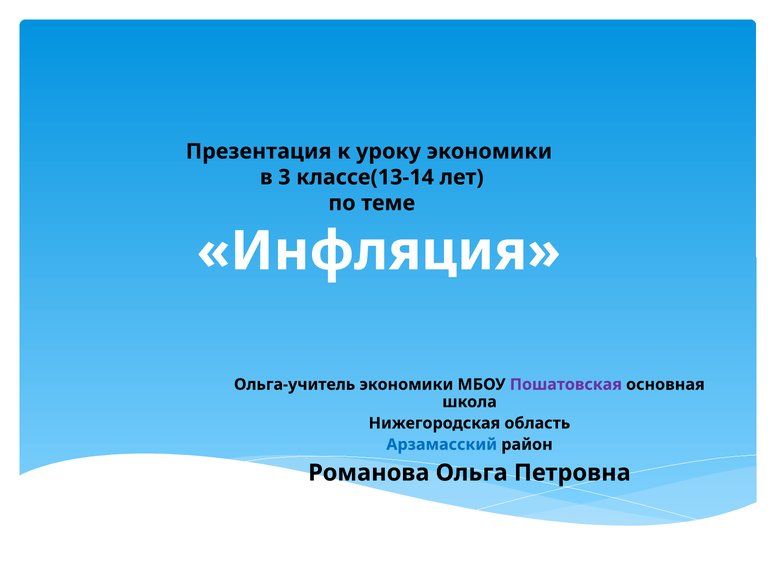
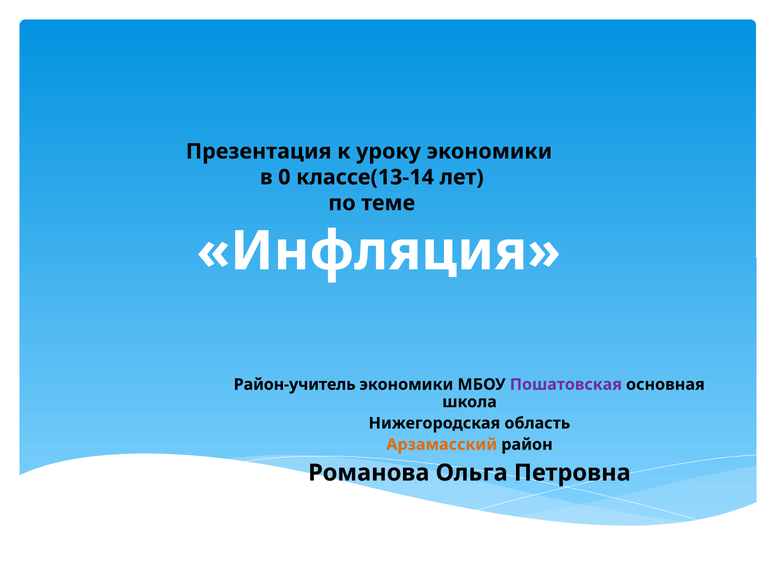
3: 3 -> 0
Ольга-учитель: Ольга-учитель -> Район-учитель
Арзамасский colour: blue -> orange
